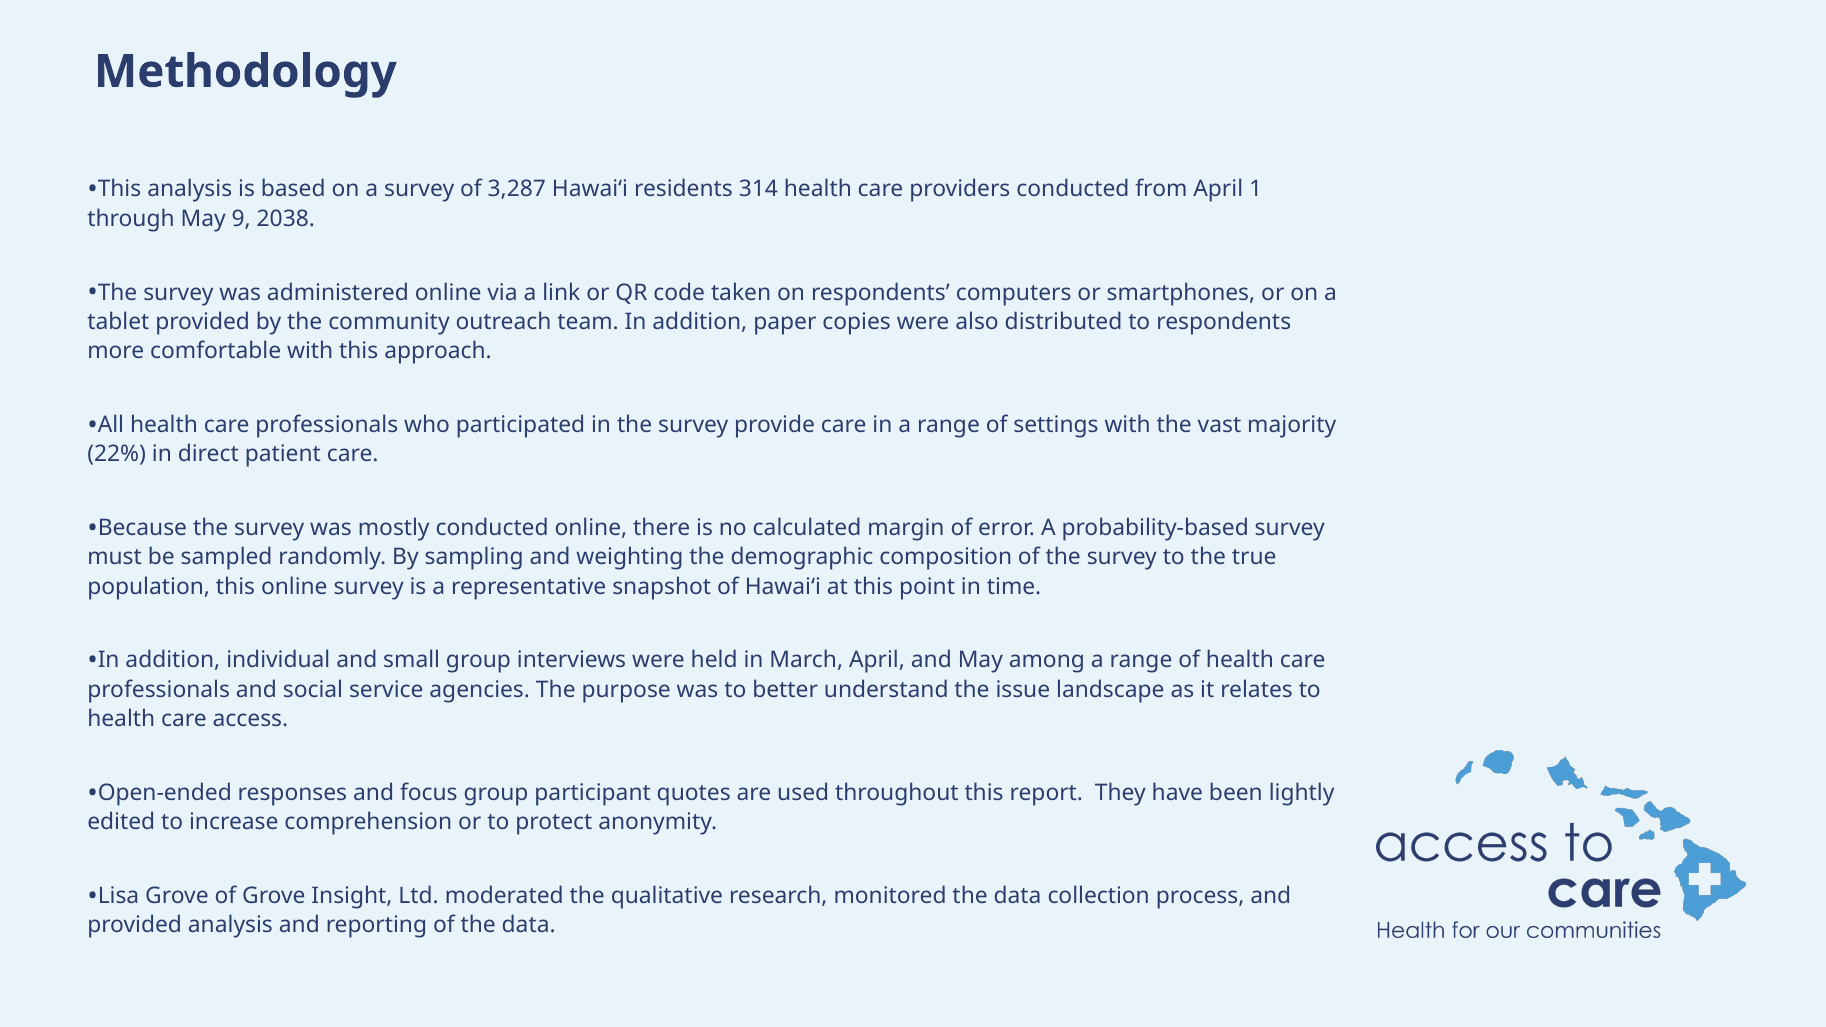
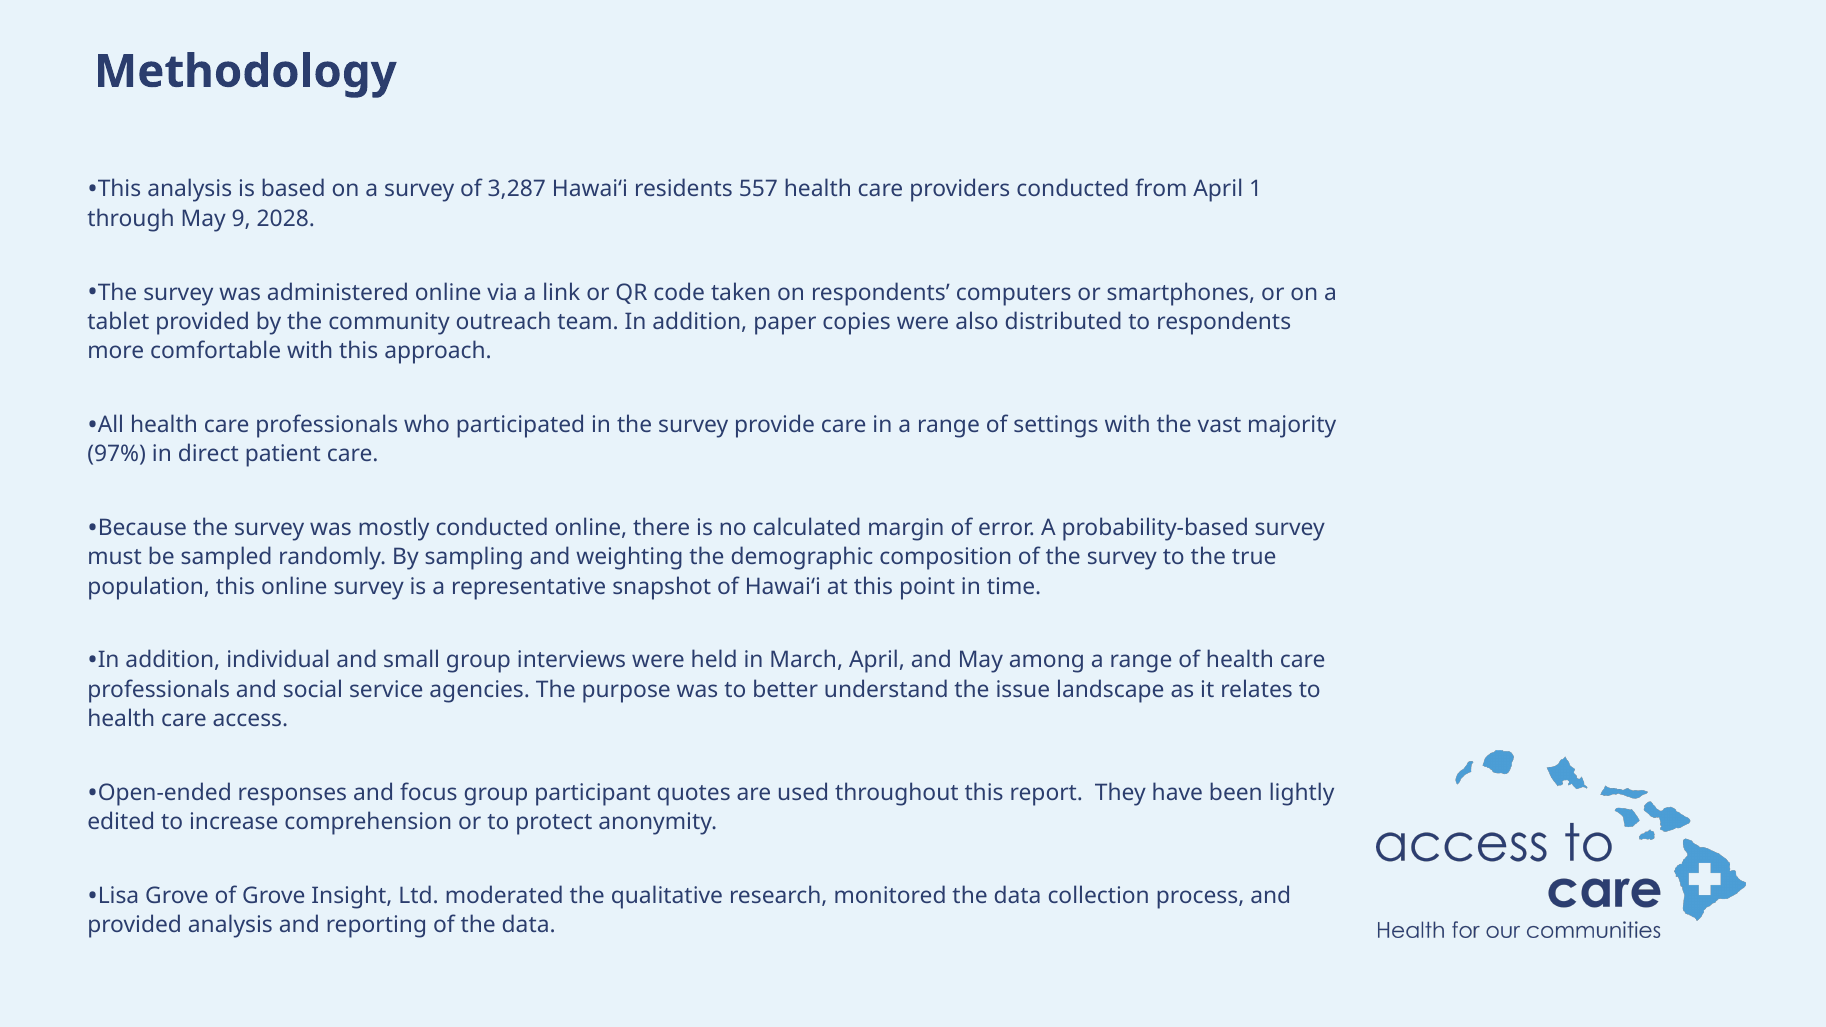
314: 314 -> 557
2038: 2038 -> 2028
22%: 22% -> 97%
